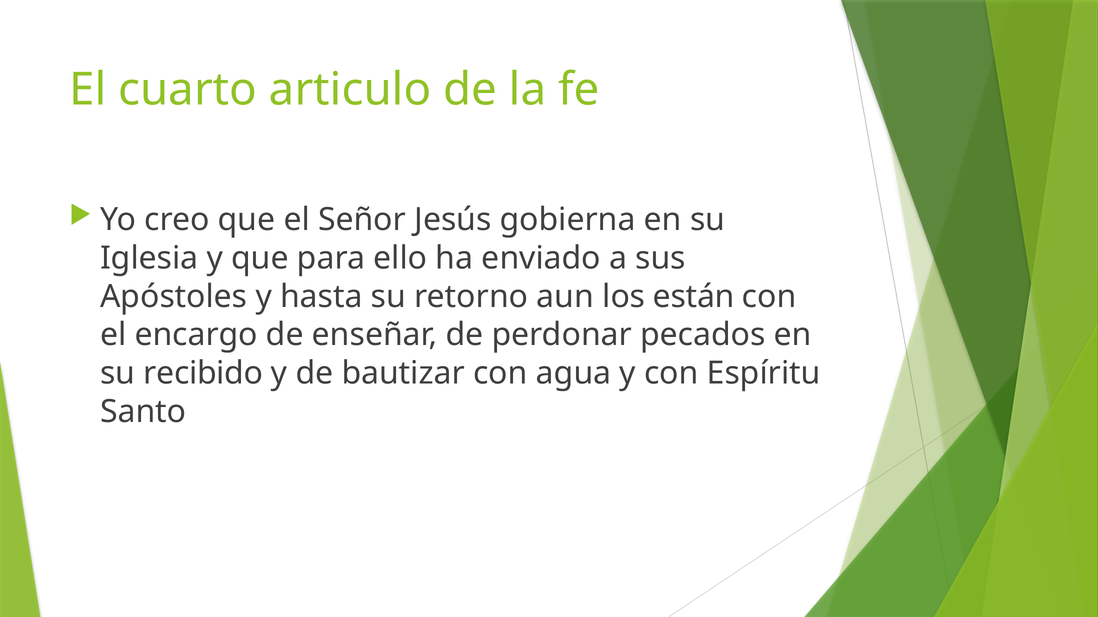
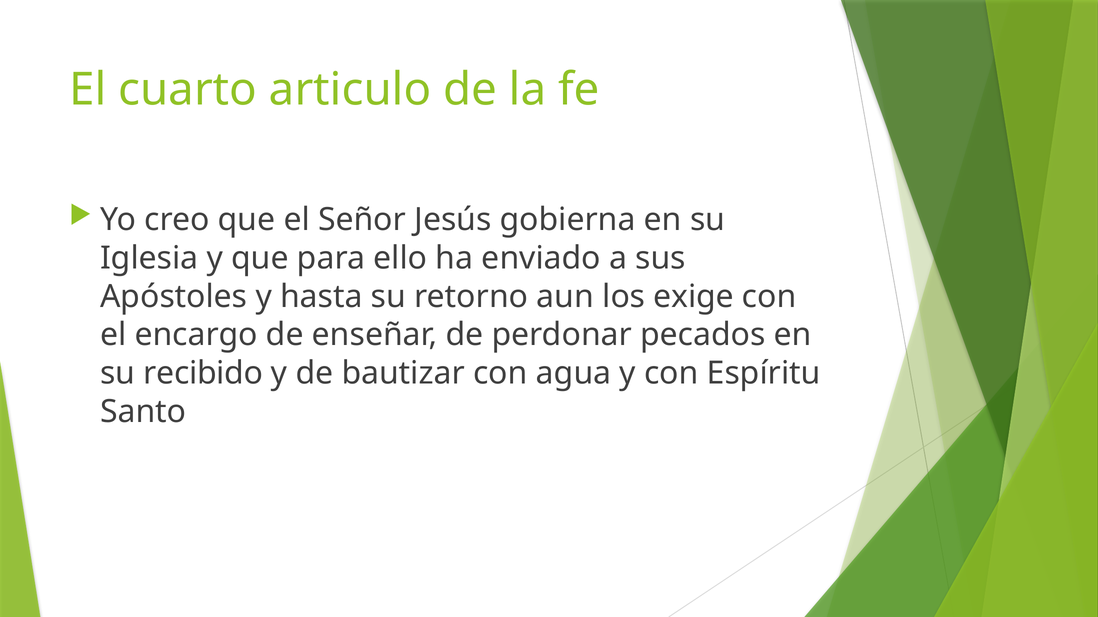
están: están -> exige
